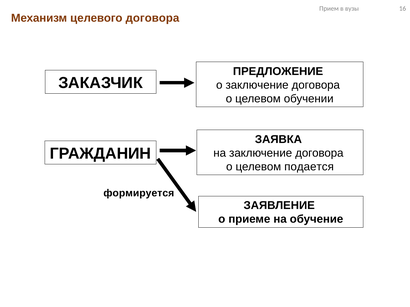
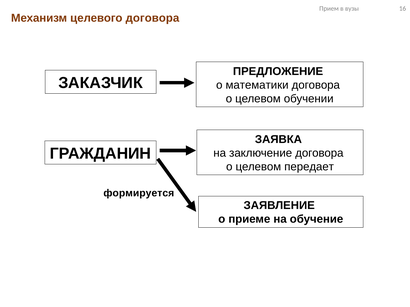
о заключение: заключение -> математики
подается: подается -> передает
